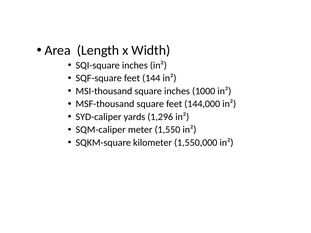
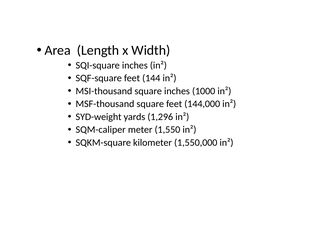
SYD-caliper: SYD-caliper -> SYD-weight
